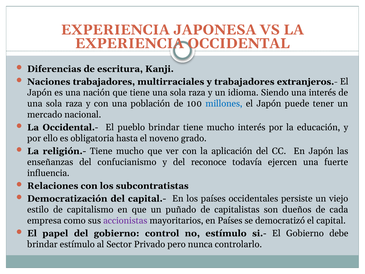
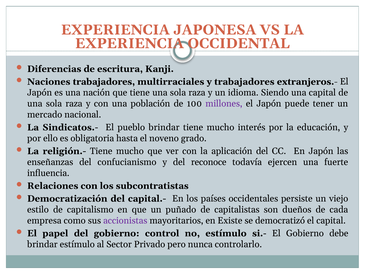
una interés: interés -> capital
millones colour: blue -> purple
Occidental.-: Occidental.- -> Sindicatos.-
en Países: Países -> Existe
